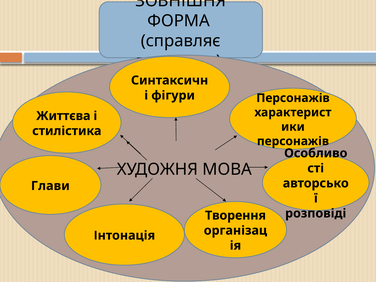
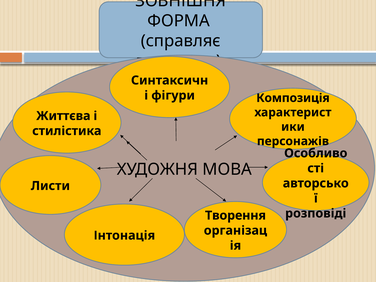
Персонажів at (293, 98): Персонажів -> Композиція
Глави: Глави -> Листи
